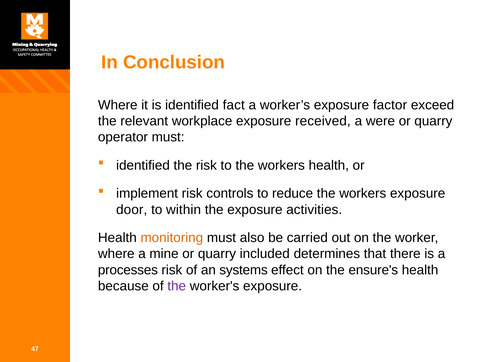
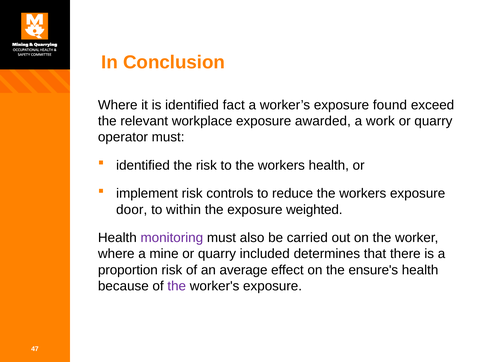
factor: factor -> found
received: received -> awarded
were: were -> work
activities: activities -> weighted
monitoring colour: orange -> purple
processes: processes -> proportion
systems: systems -> average
